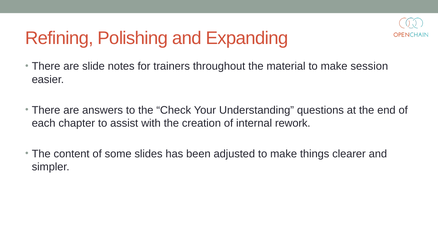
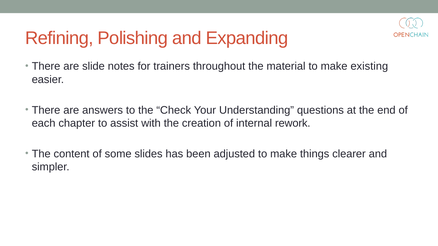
session: session -> existing
